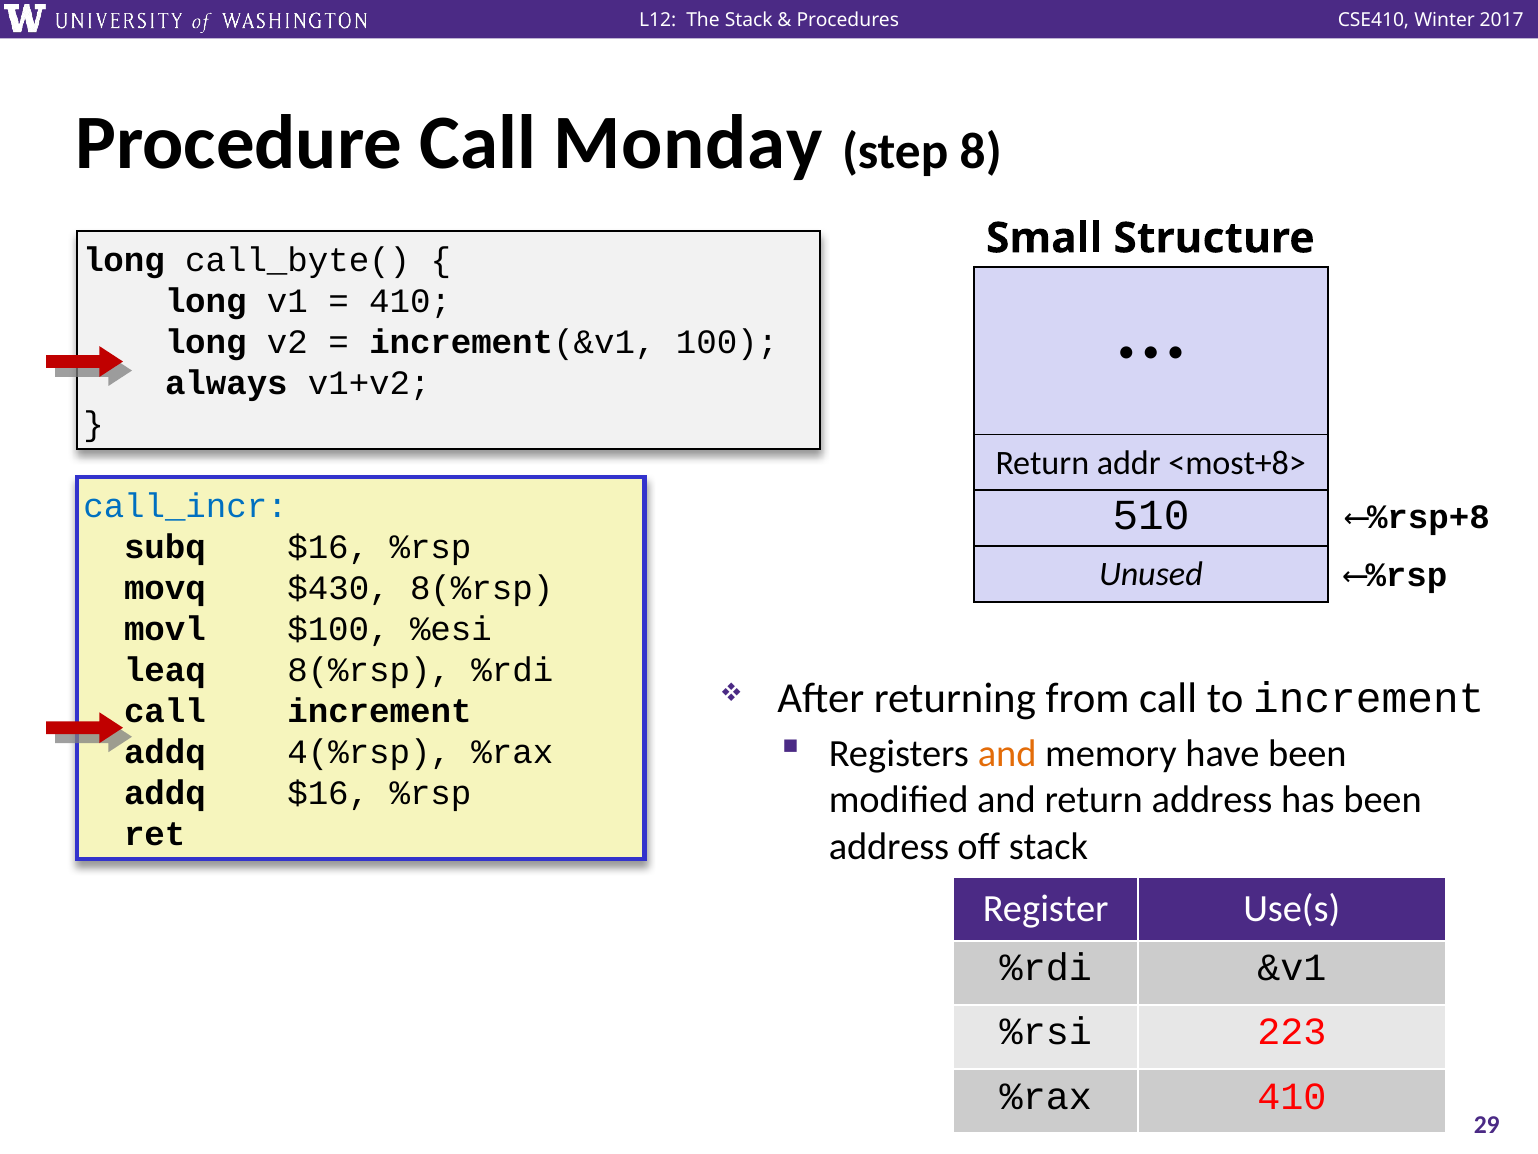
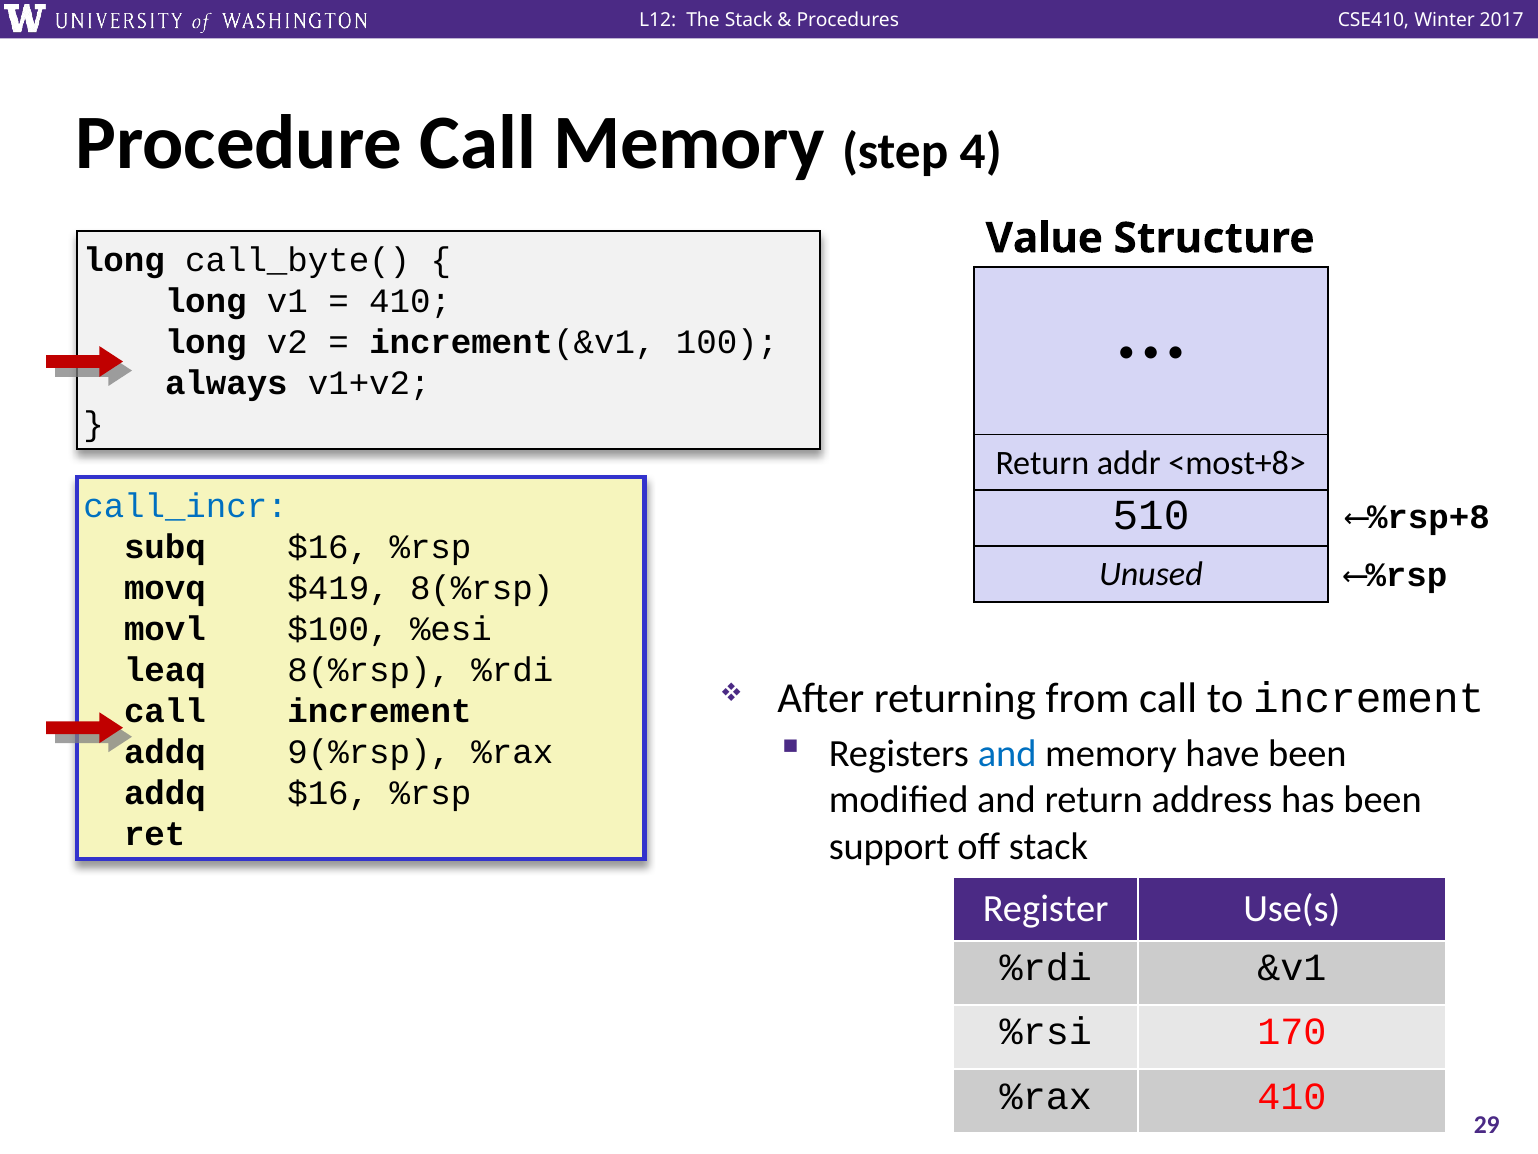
Call Monday: Monday -> Memory
8: 8 -> 4
Small: Small -> Value
$430: $430 -> $419
and at (1007, 754) colour: orange -> blue
4(%rsp: 4(%rsp -> 9(%rsp
address at (889, 846): address -> support
223: 223 -> 170
